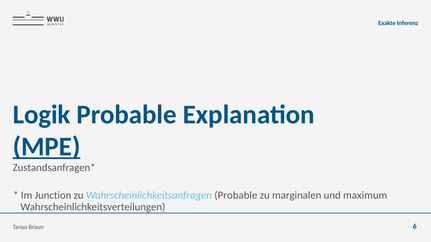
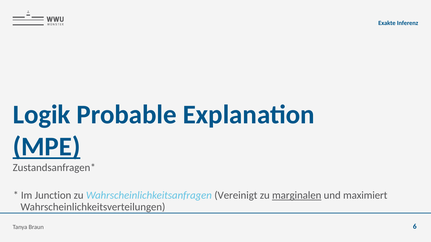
Wahrscheinlichkeitsanfragen Probable: Probable -> Vereinigt
marginalen underline: none -> present
maximum: maximum -> maximiert
